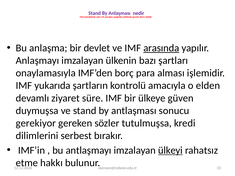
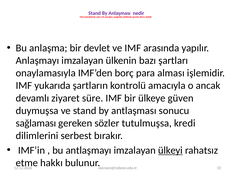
arasında underline: present -> none
elden: elden -> ancak
gerekiyor: gerekiyor -> sağlaması
